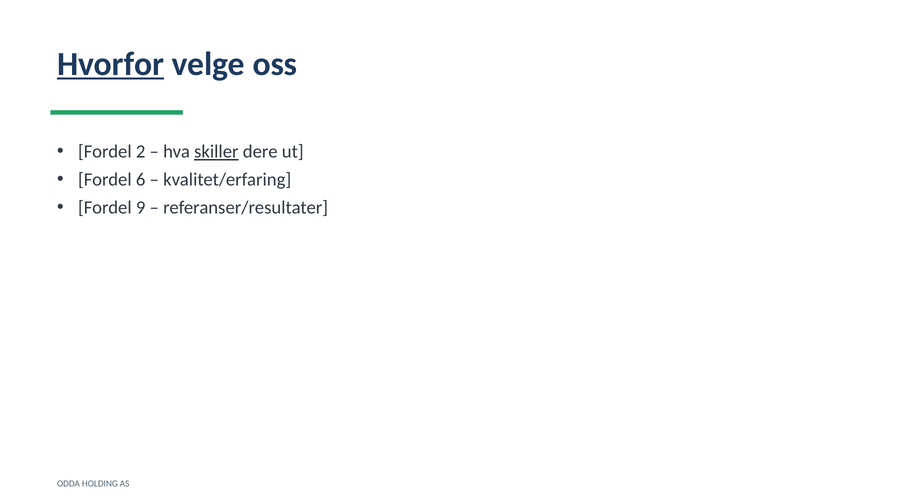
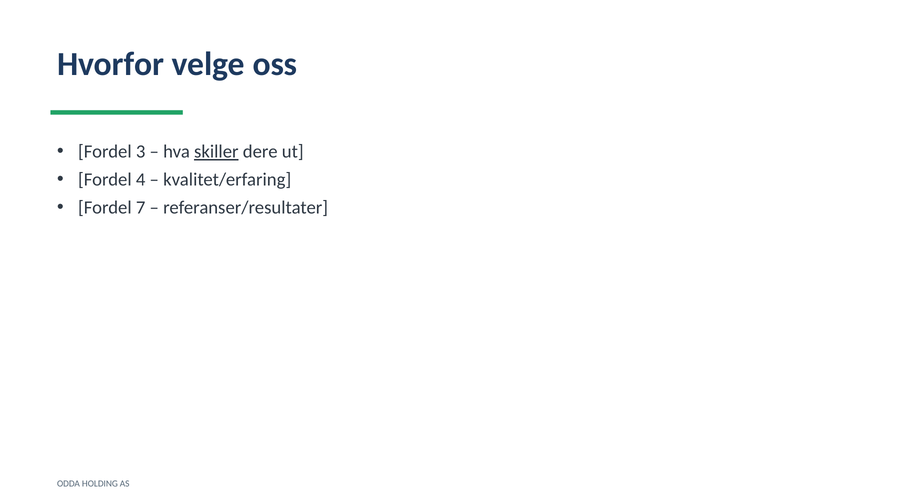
Hvorfor underline: present -> none
2: 2 -> 3
6: 6 -> 4
9: 9 -> 7
